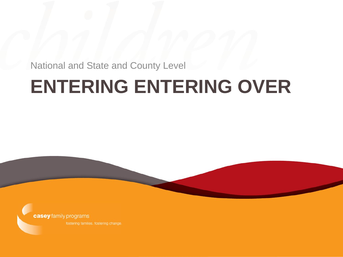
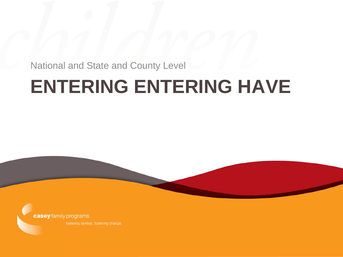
OVER: OVER -> HAVE
